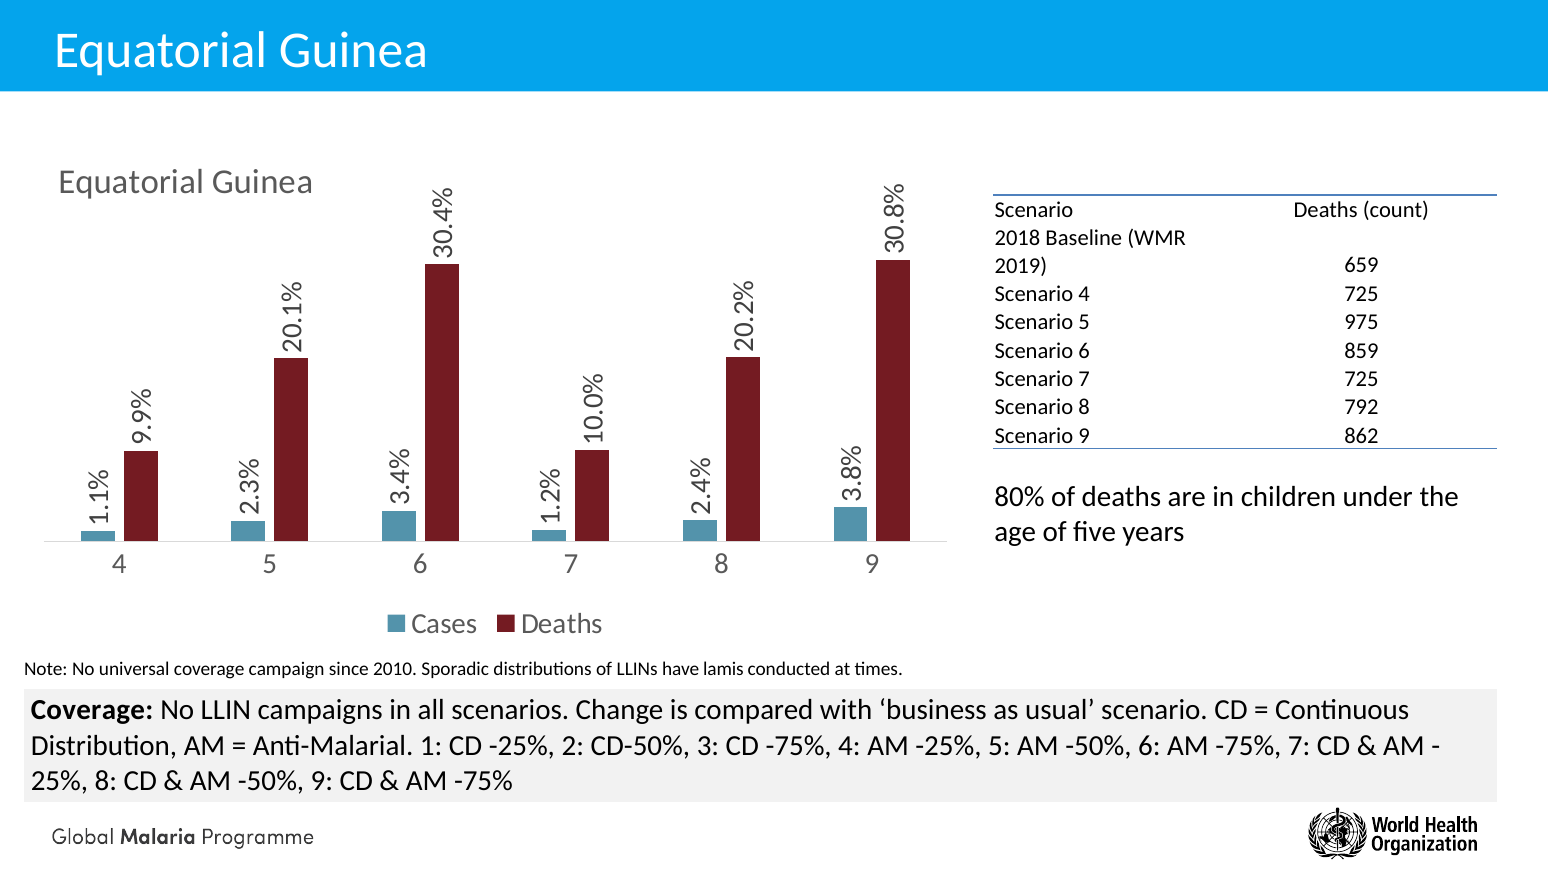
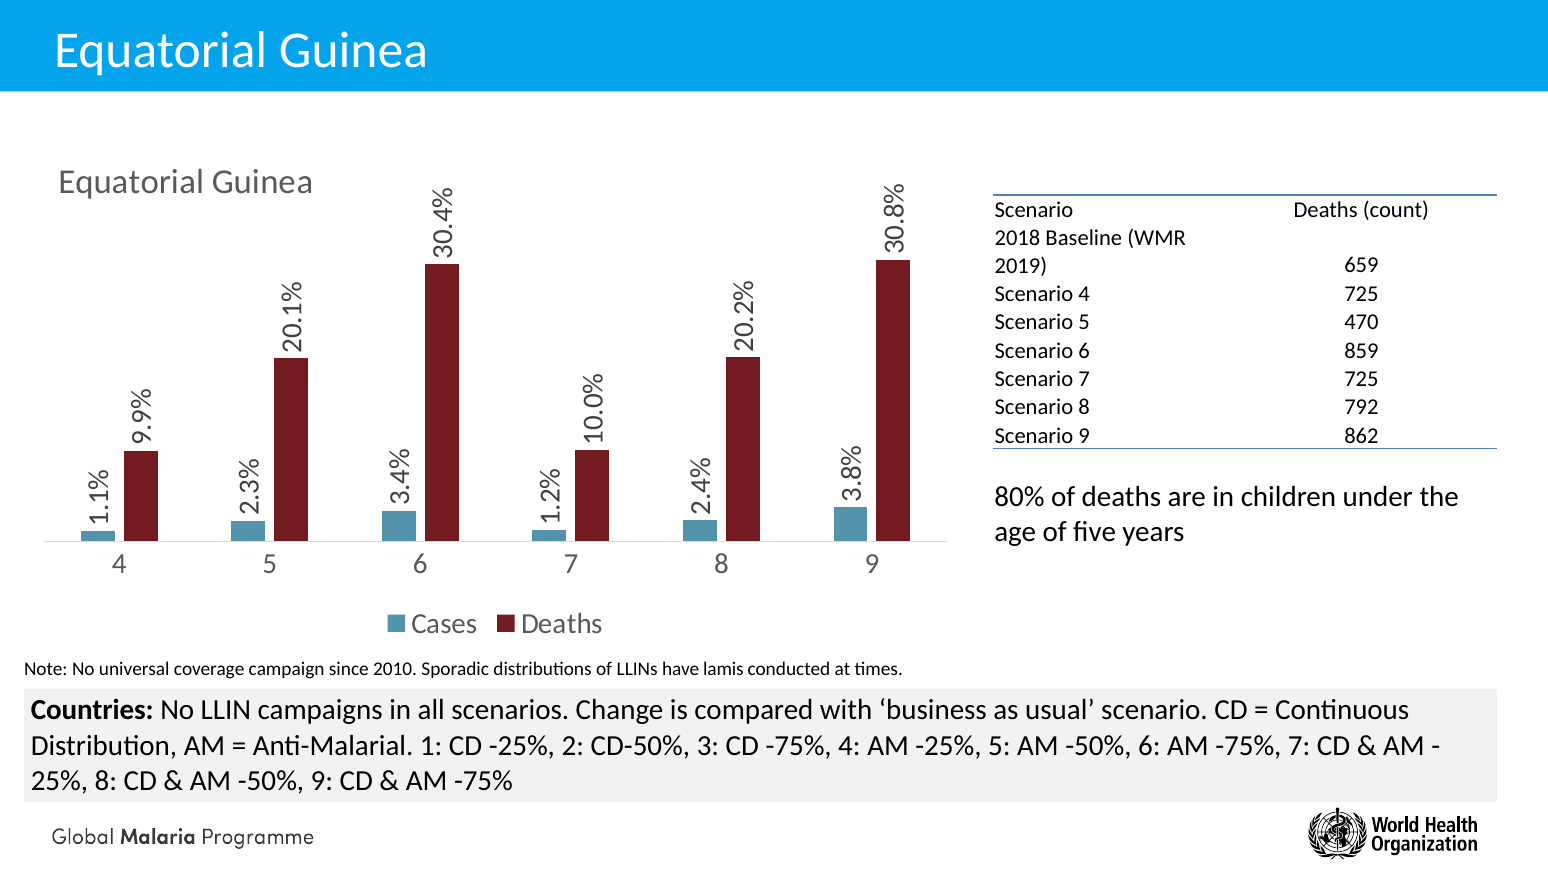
975: 975 -> 470
Coverage at (92, 710): Coverage -> Countries
